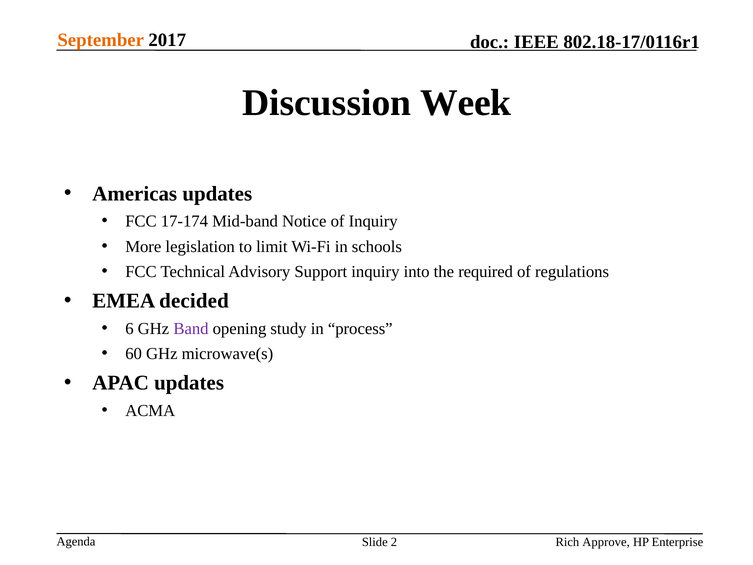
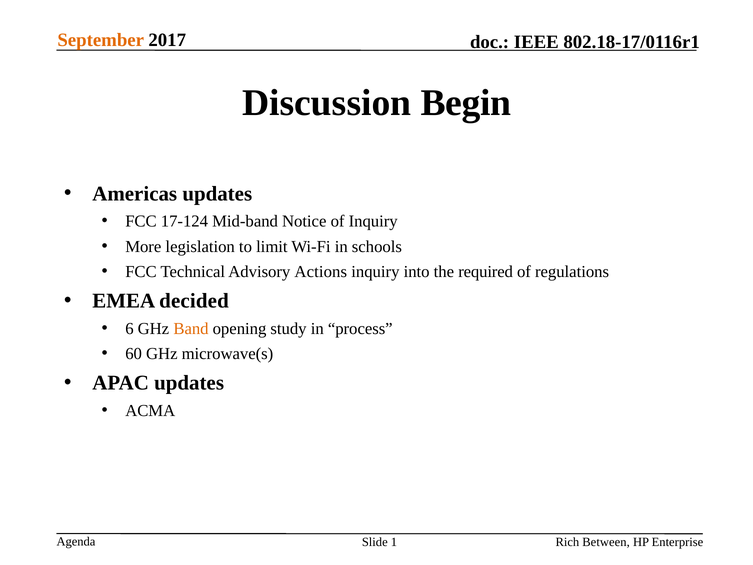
Week: Week -> Begin
17-174: 17-174 -> 17-124
Support: Support -> Actions
Band colour: purple -> orange
2: 2 -> 1
Approve: Approve -> Between
